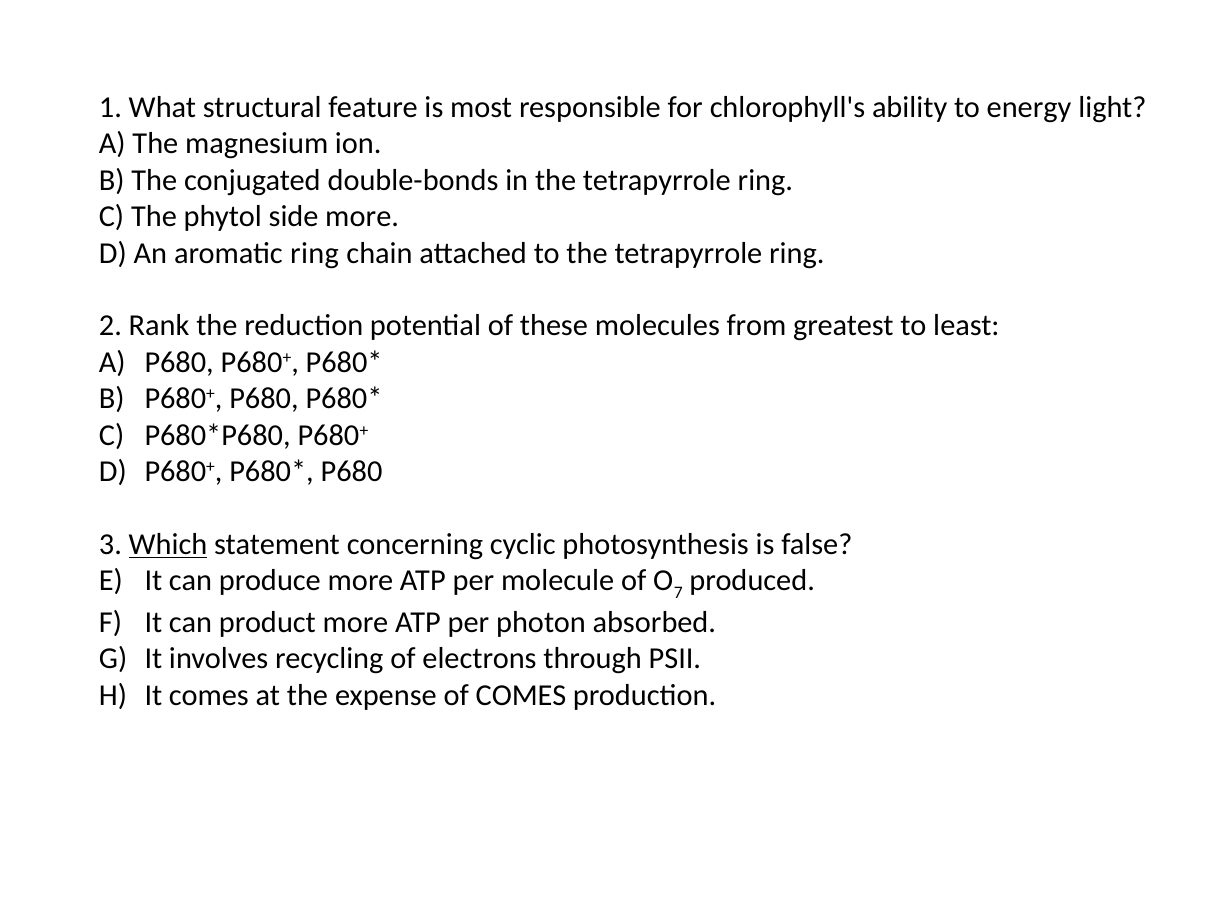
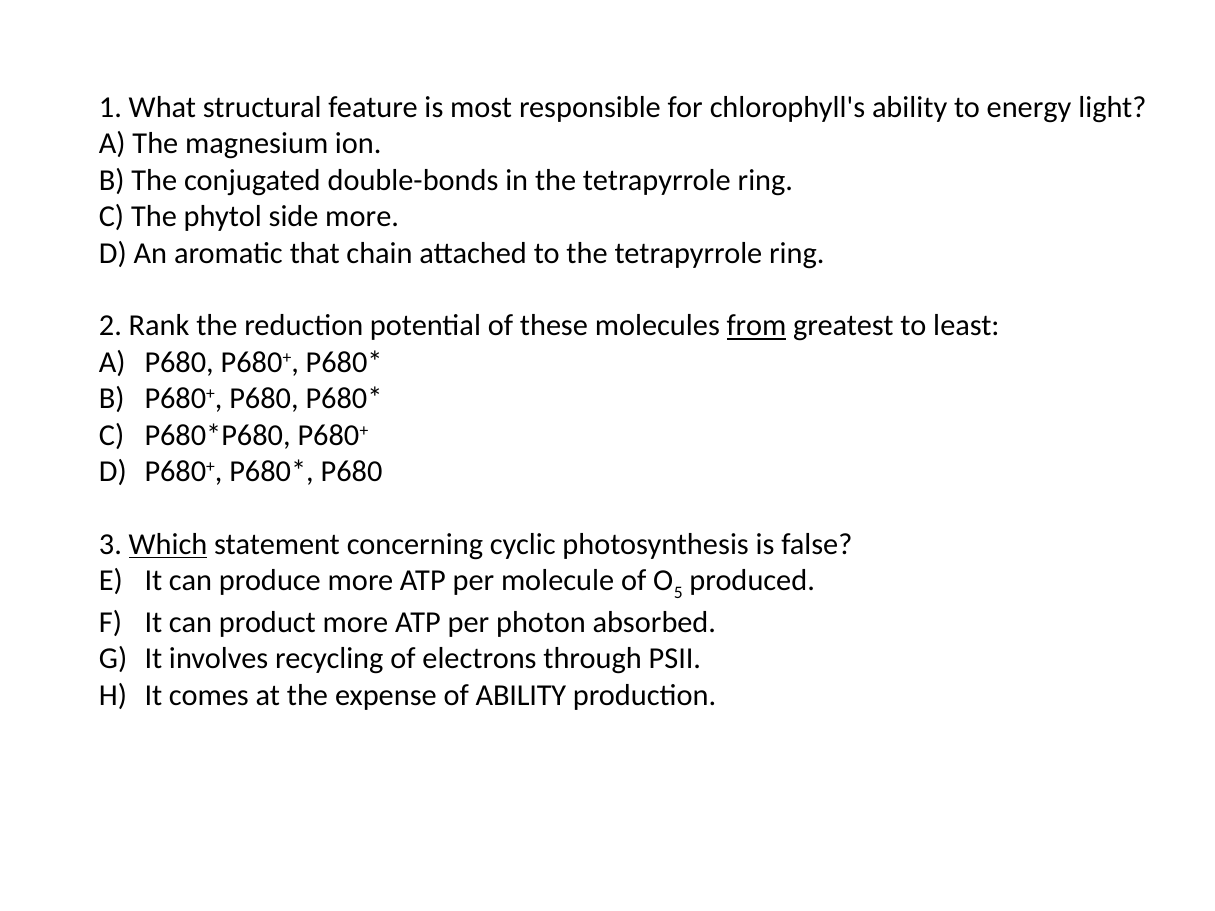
aromatic ring: ring -> that
from underline: none -> present
7: 7 -> 5
of COMES: COMES -> ABILITY
